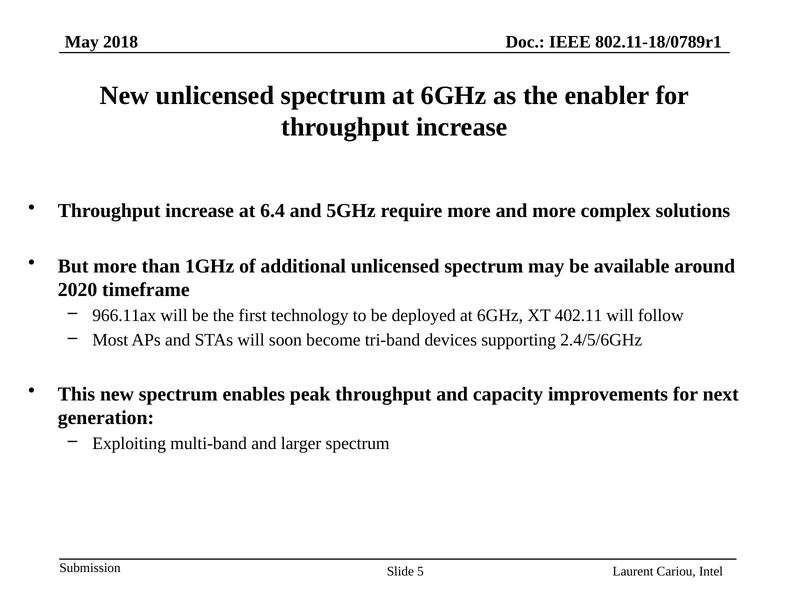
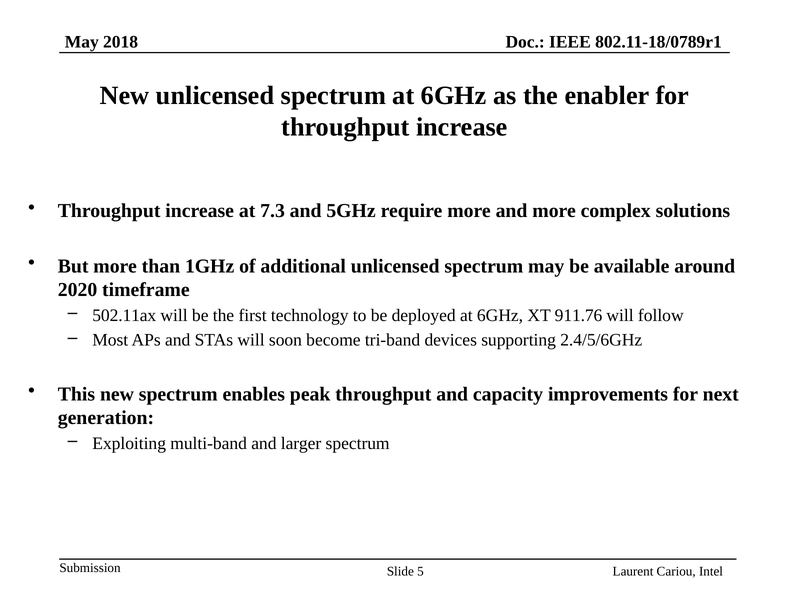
6.4: 6.4 -> 7.3
966.11ax: 966.11ax -> 502.11ax
402.11: 402.11 -> 911.76
